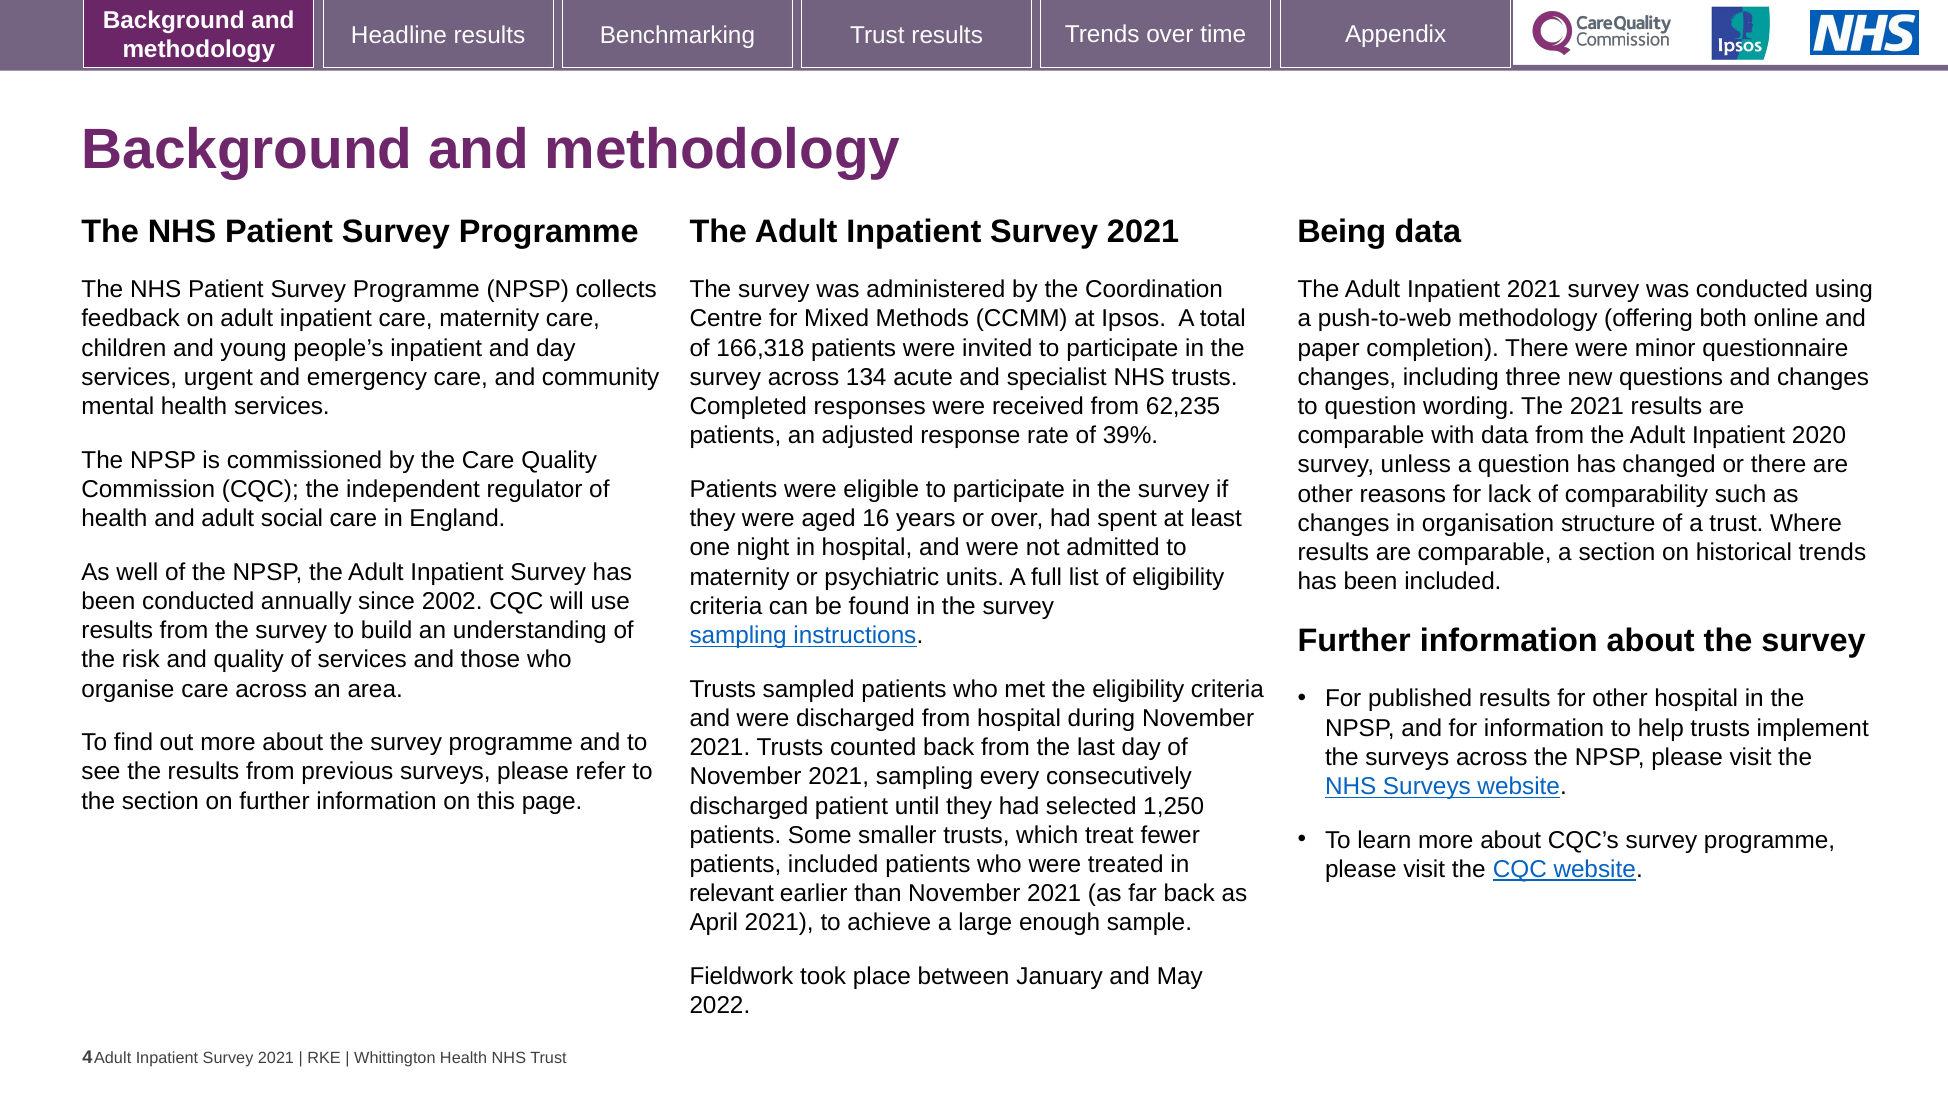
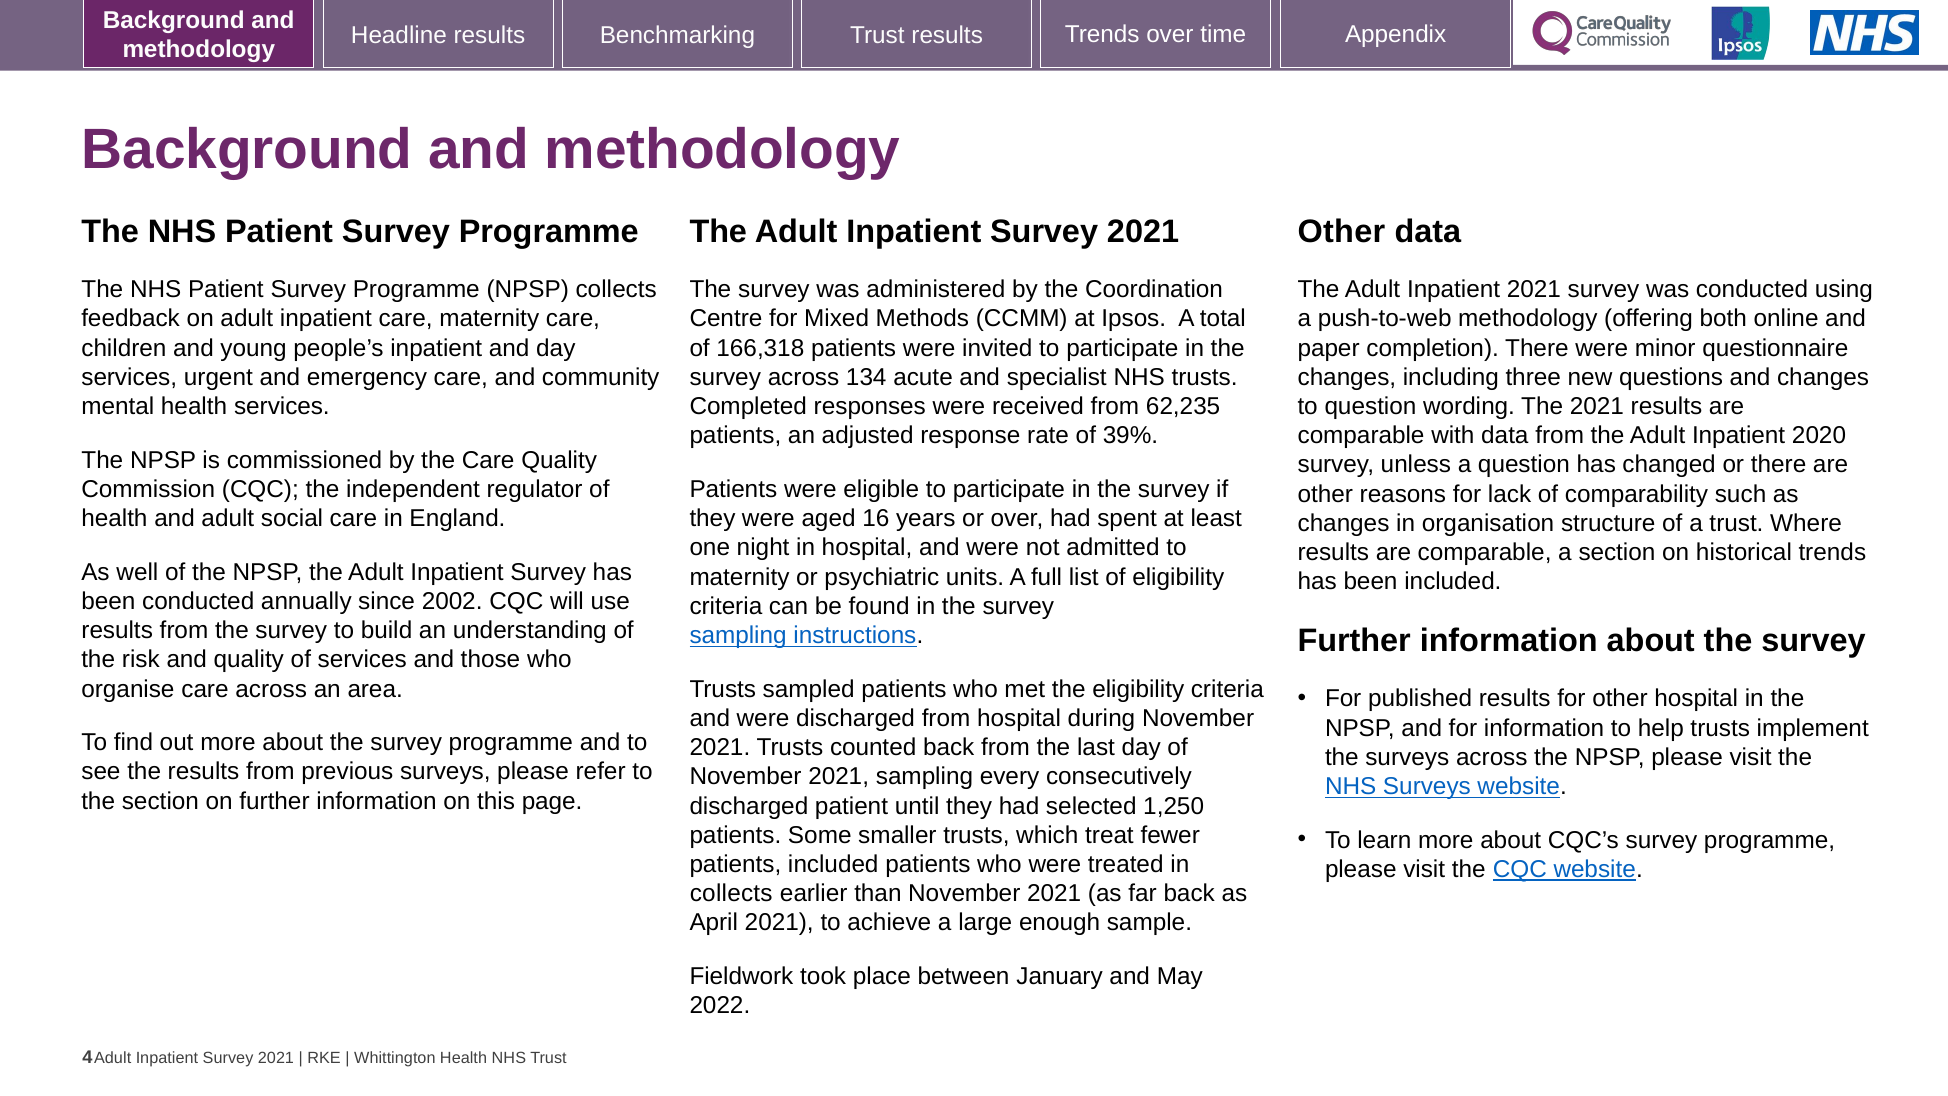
Being at (1342, 232): Being -> Other
relevant at (731, 893): relevant -> collects
